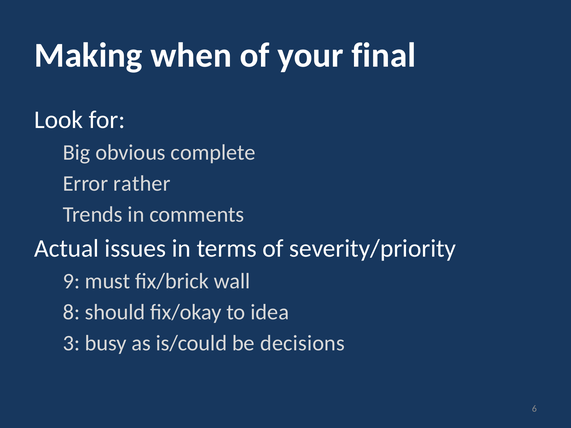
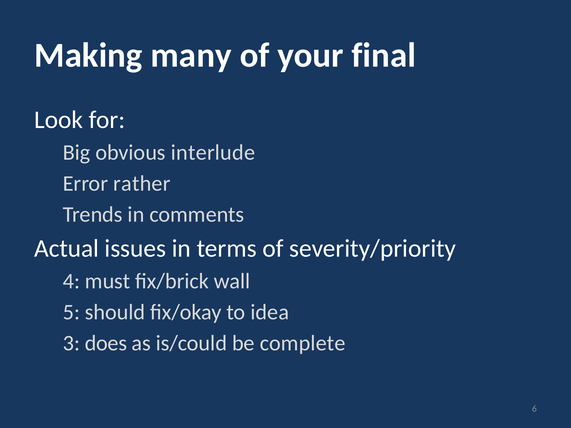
when: when -> many
complete: complete -> interlude
9: 9 -> 4
8: 8 -> 5
busy: busy -> does
decisions: decisions -> complete
